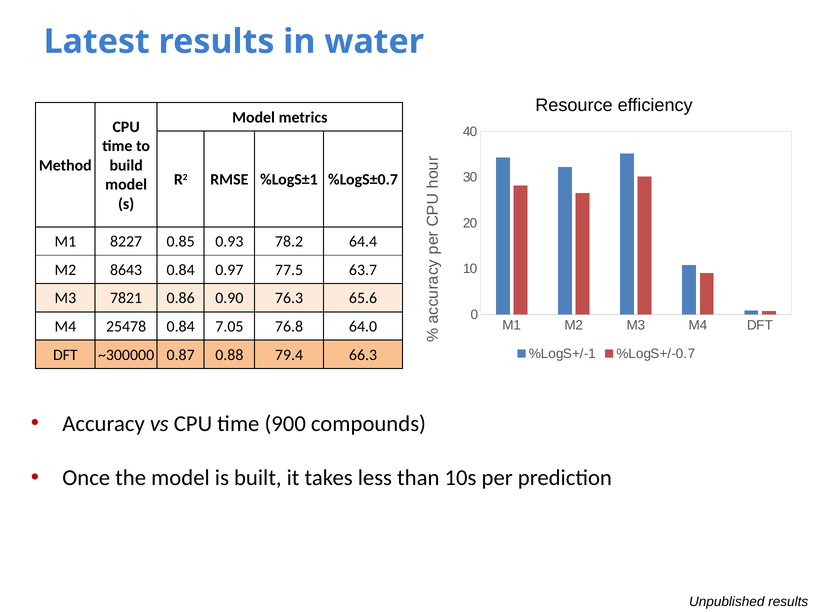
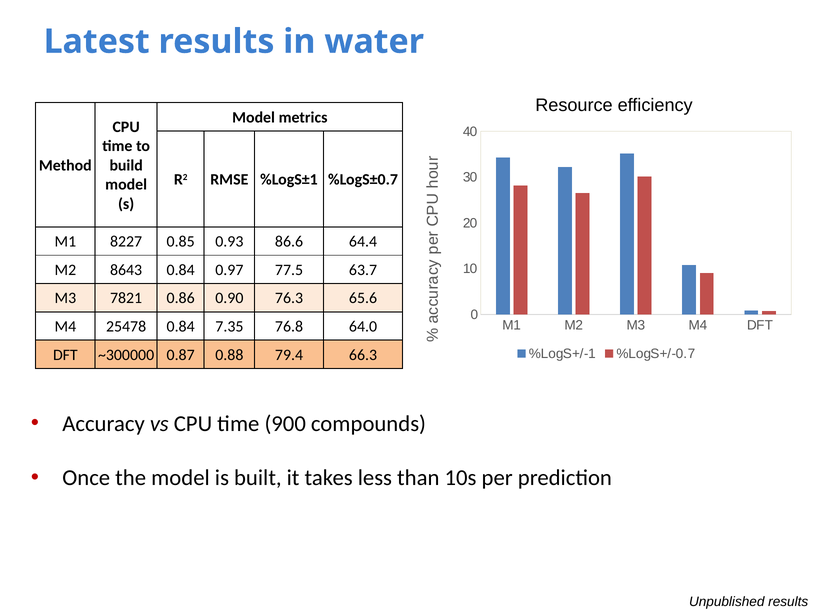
78.2: 78.2 -> 86.6
7.05: 7.05 -> 7.35
